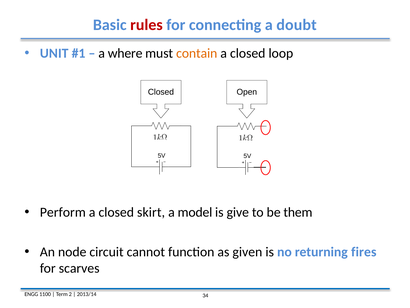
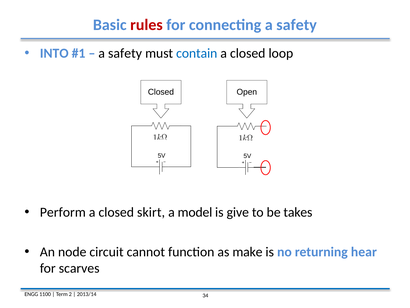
connecting a doubt: doubt -> safety
UNIT: UNIT -> INTO
where at (125, 53): where -> safety
contain colour: orange -> blue
them: them -> takes
given: given -> make
fires: fires -> hear
